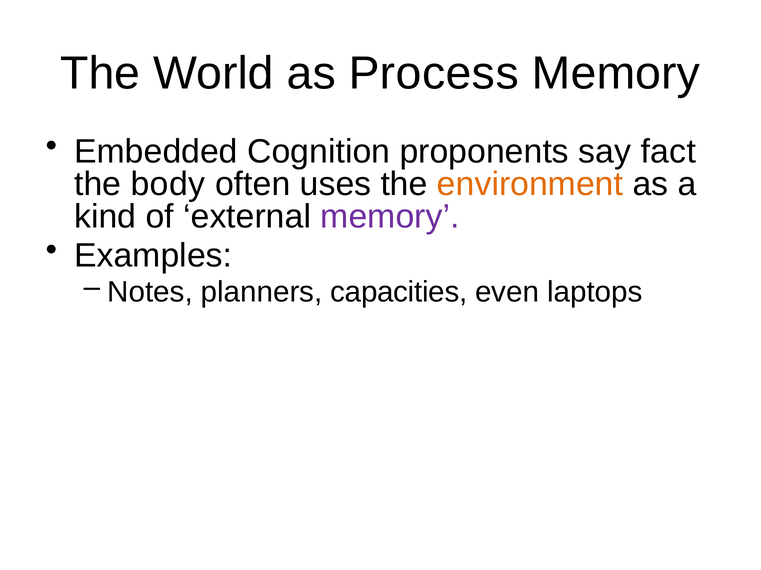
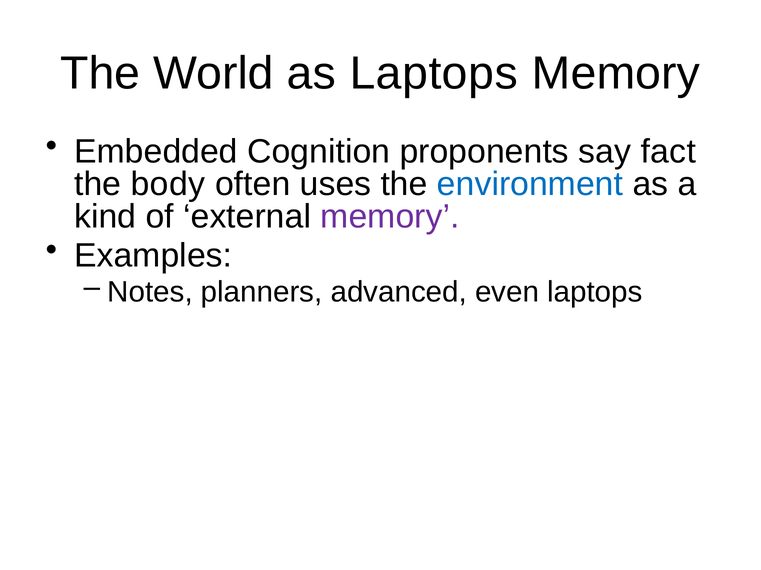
as Process: Process -> Laptops
environment colour: orange -> blue
capacities: capacities -> advanced
